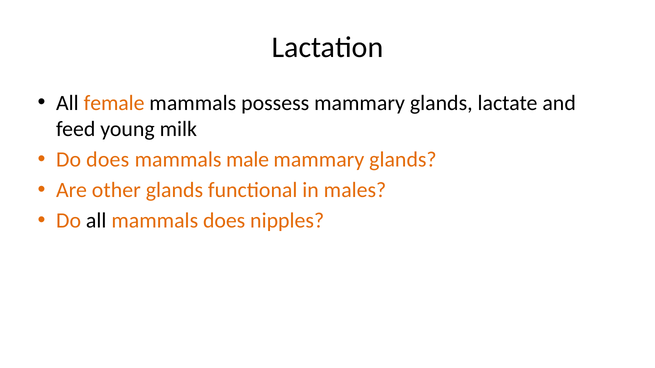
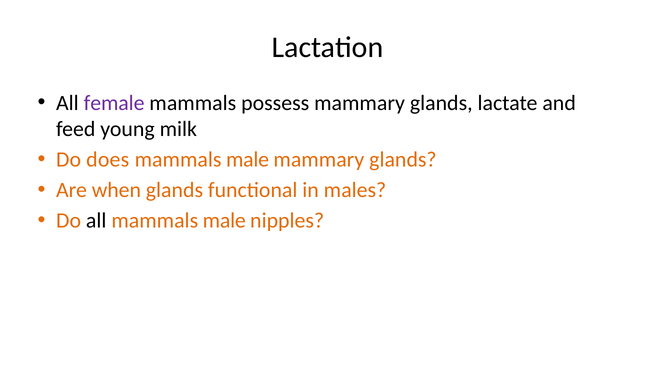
female colour: orange -> purple
other: other -> when
does at (224, 221): does -> male
